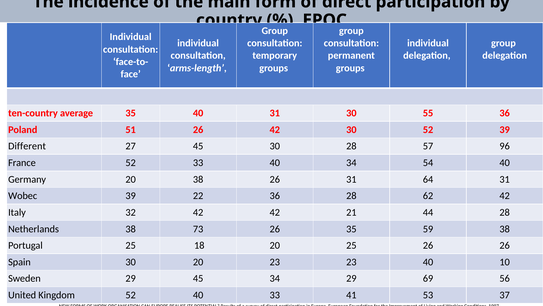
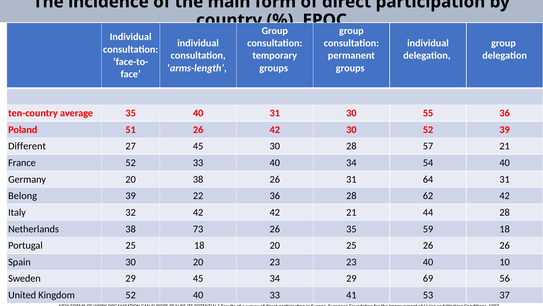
57 96: 96 -> 21
Wobec: Wobec -> Belong
59 38: 38 -> 18
